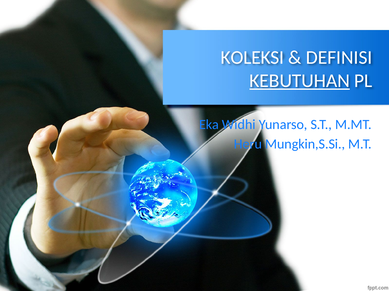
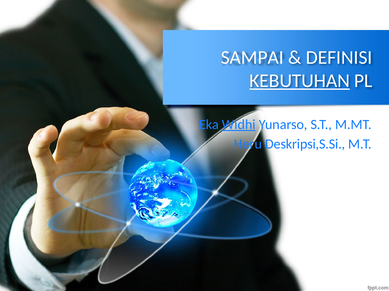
KOLEKSI: KOLEKSI -> SAMPAI
Widhi underline: none -> present
Mungkin,S.Si: Mungkin,S.Si -> Deskripsi,S.Si
